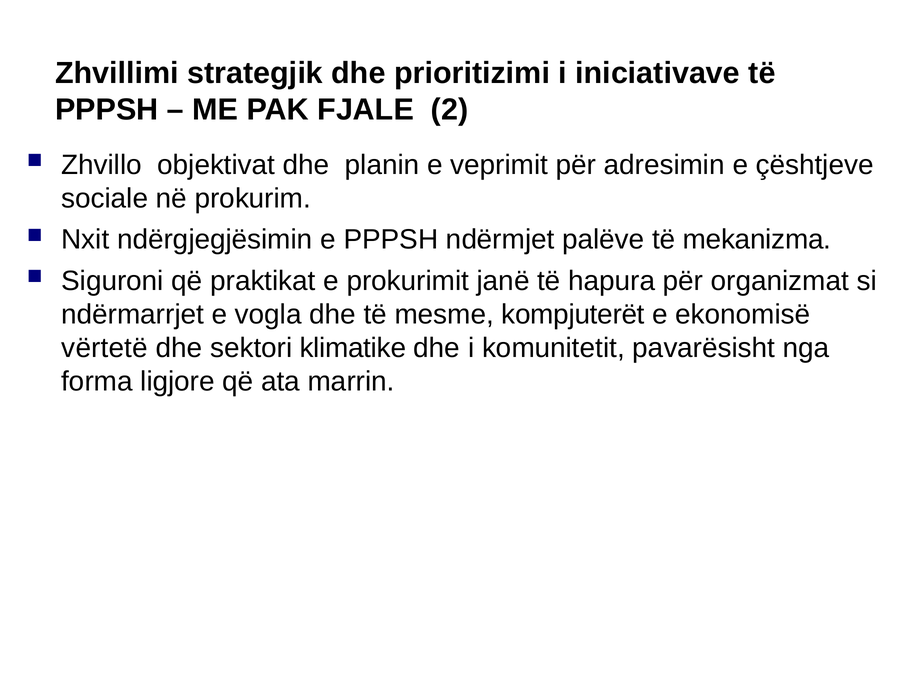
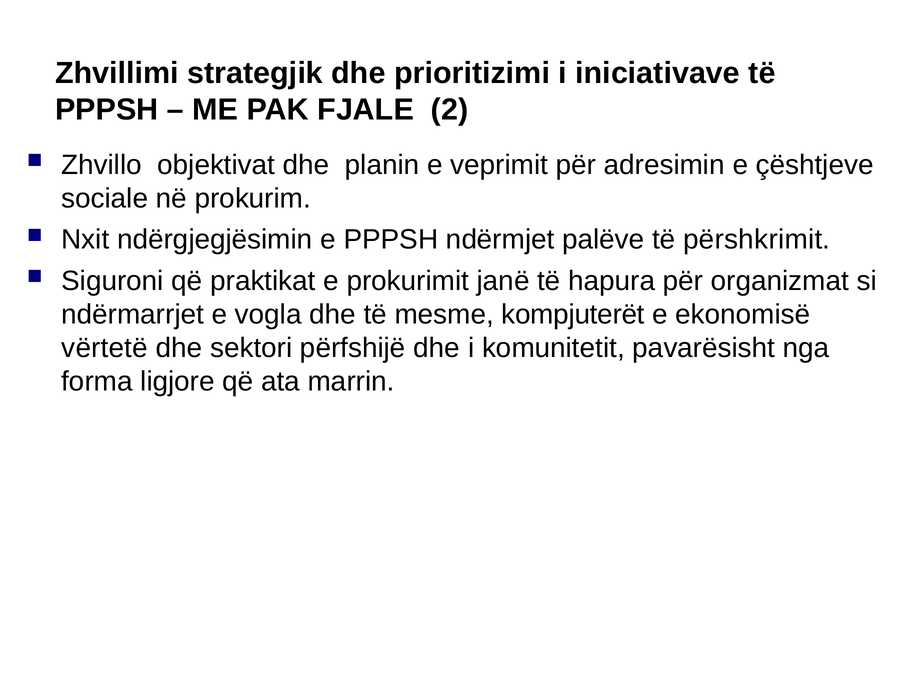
mekanizma: mekanizma -> përshkrimit
klimatike: klimatike -> përfshijë
